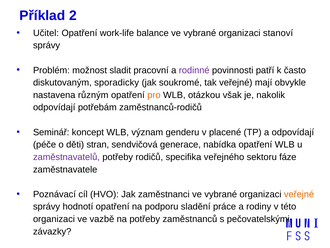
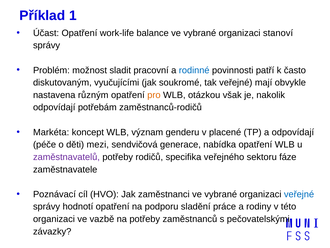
2: 2 -> 1
Učitel: Učitel -> Účast
rodinné colour: purple -> blue
sporadicky: sporadicky -> vyučujícími
Seminář: Seminář -> Markéta
stran: stran -> mezi
veřejné at (299, 194) colour: orange -> blue
